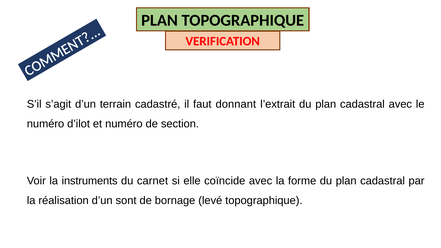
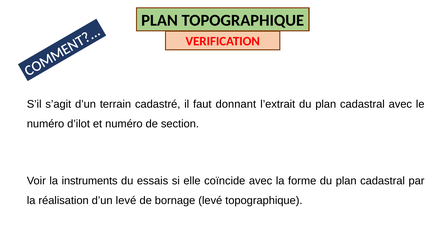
carnet: carnet -> essais
d’un sont: sont -> levé
